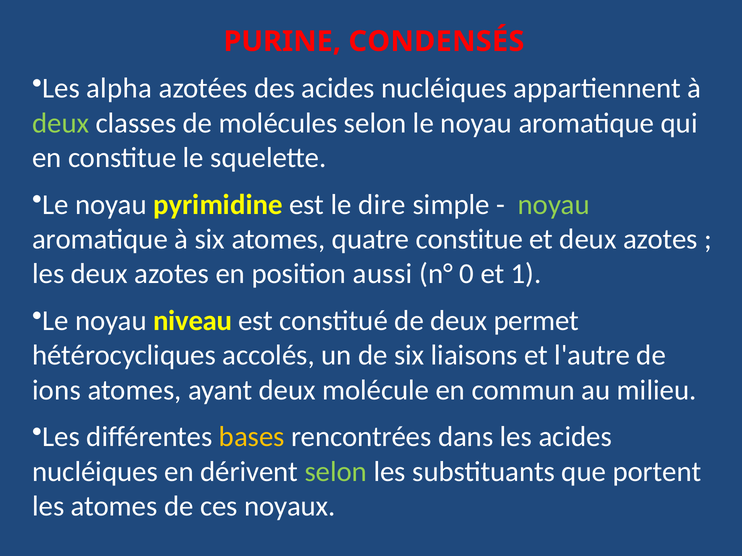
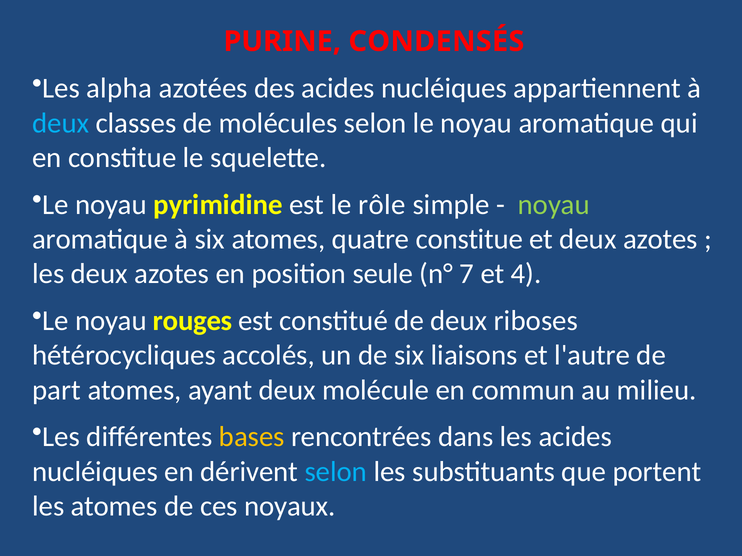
deux at (61, 123) colour: light green -> light blue
dire: dire -> rôle
aussi: aussi -> seule
0: 0 -> 7
1: 1 -> 4
niveau: niveau -> rouges
permet: permet -> riboses
ions: ions -> part
selon at (336, 472) colour: light green -> light blue
